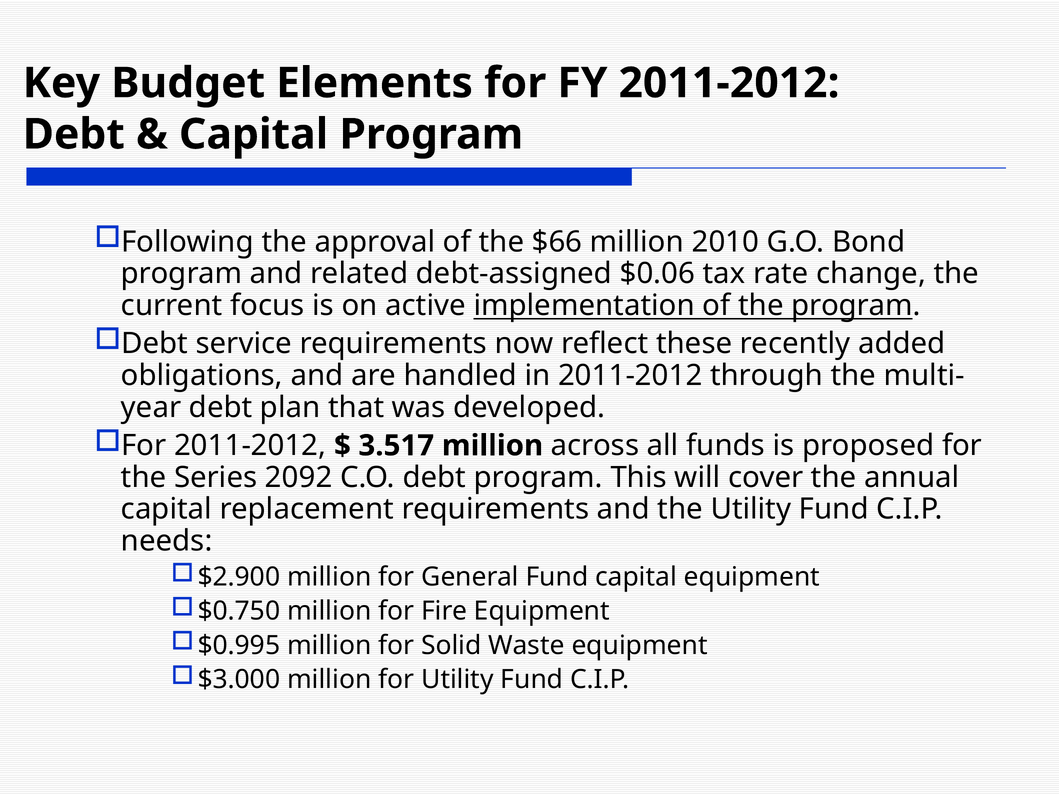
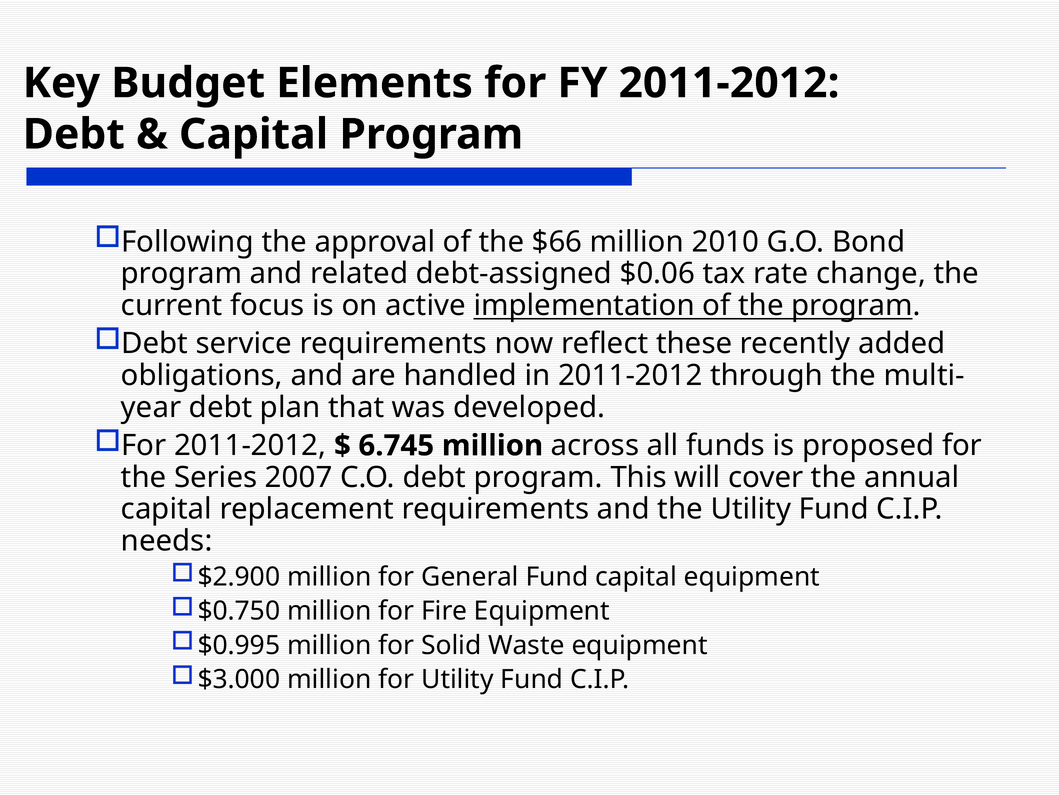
3.517: 3.517 -> 6.745
2092: 2092 -> 2007
